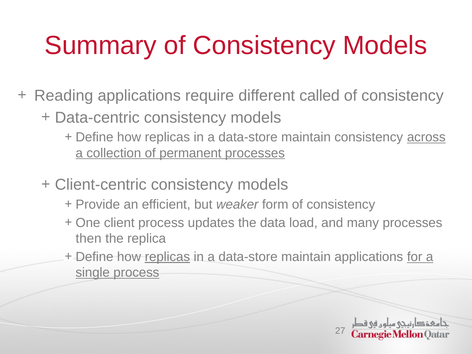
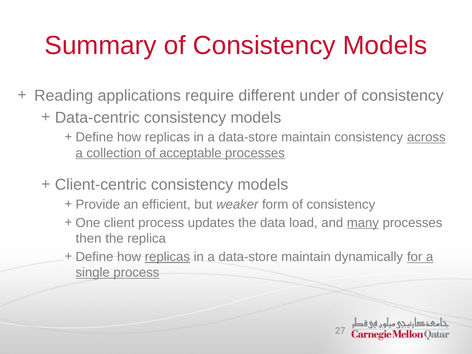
called: called -> under
permanent: permanent -> acceptable
many underline: none -> present
maintain applications: applications -> dynamically
